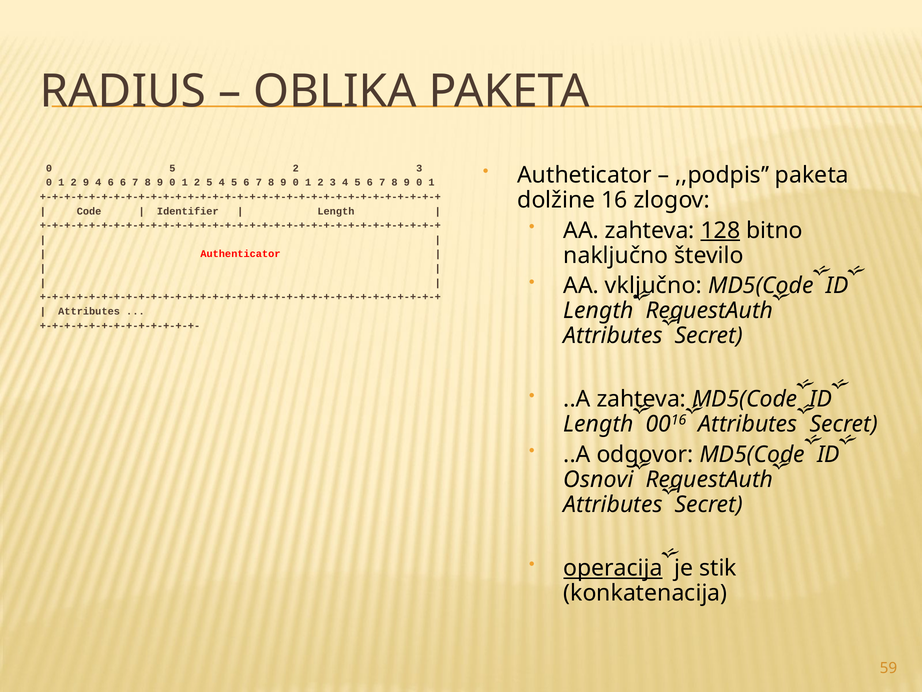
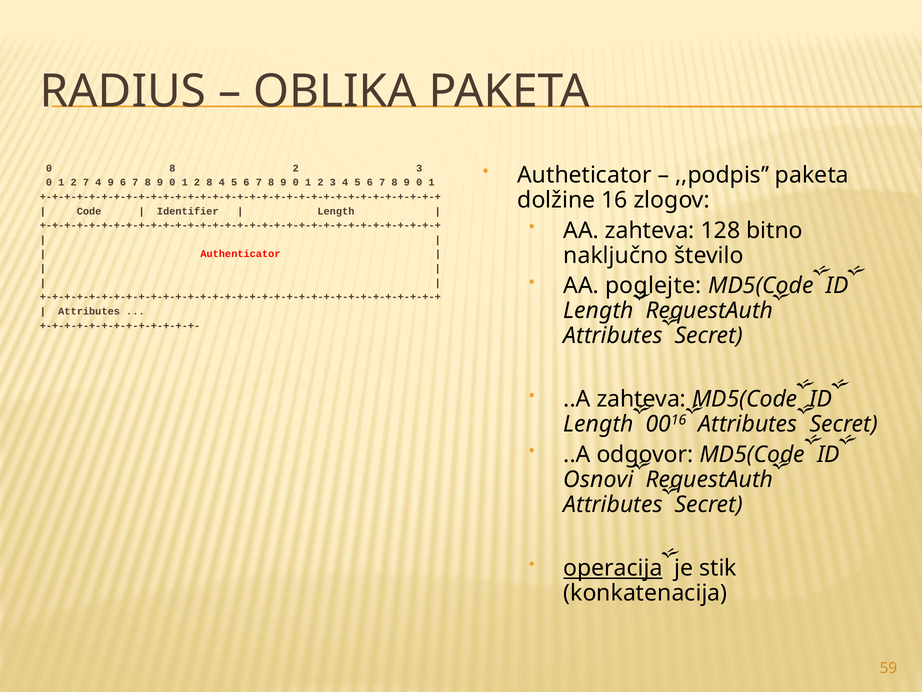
0 5: 5 -> 8
2 9: 9 -> 7
4 6: 6 -> 9
2 5: 5 -> 8
128 underline: present -> none
vključno: vključno -> poglejte
